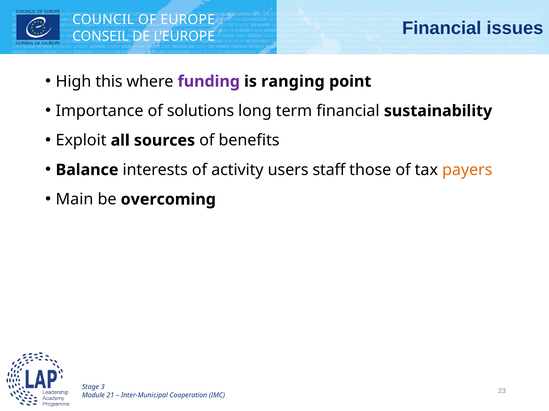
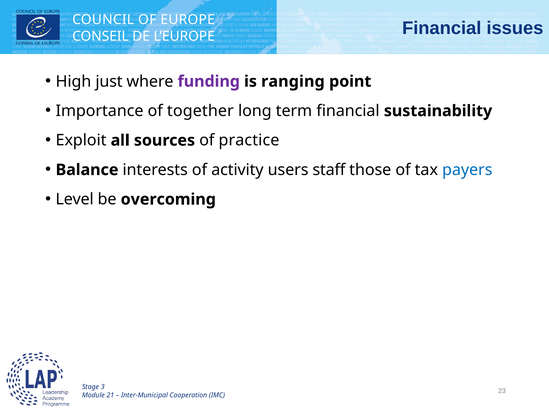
this: this -> just
solutions: solutions -> together
benefits: benefits -> practice
payers colour: orange -> blue
Main: Main -> Level
